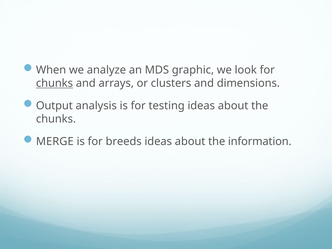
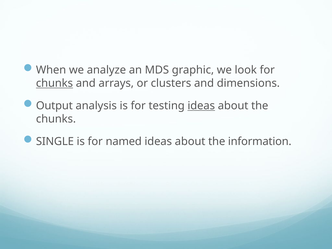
ideas at (201, 106) underline: none -> present
MERGE: MERGE -> SINGLE
breeds: breeds -> named
